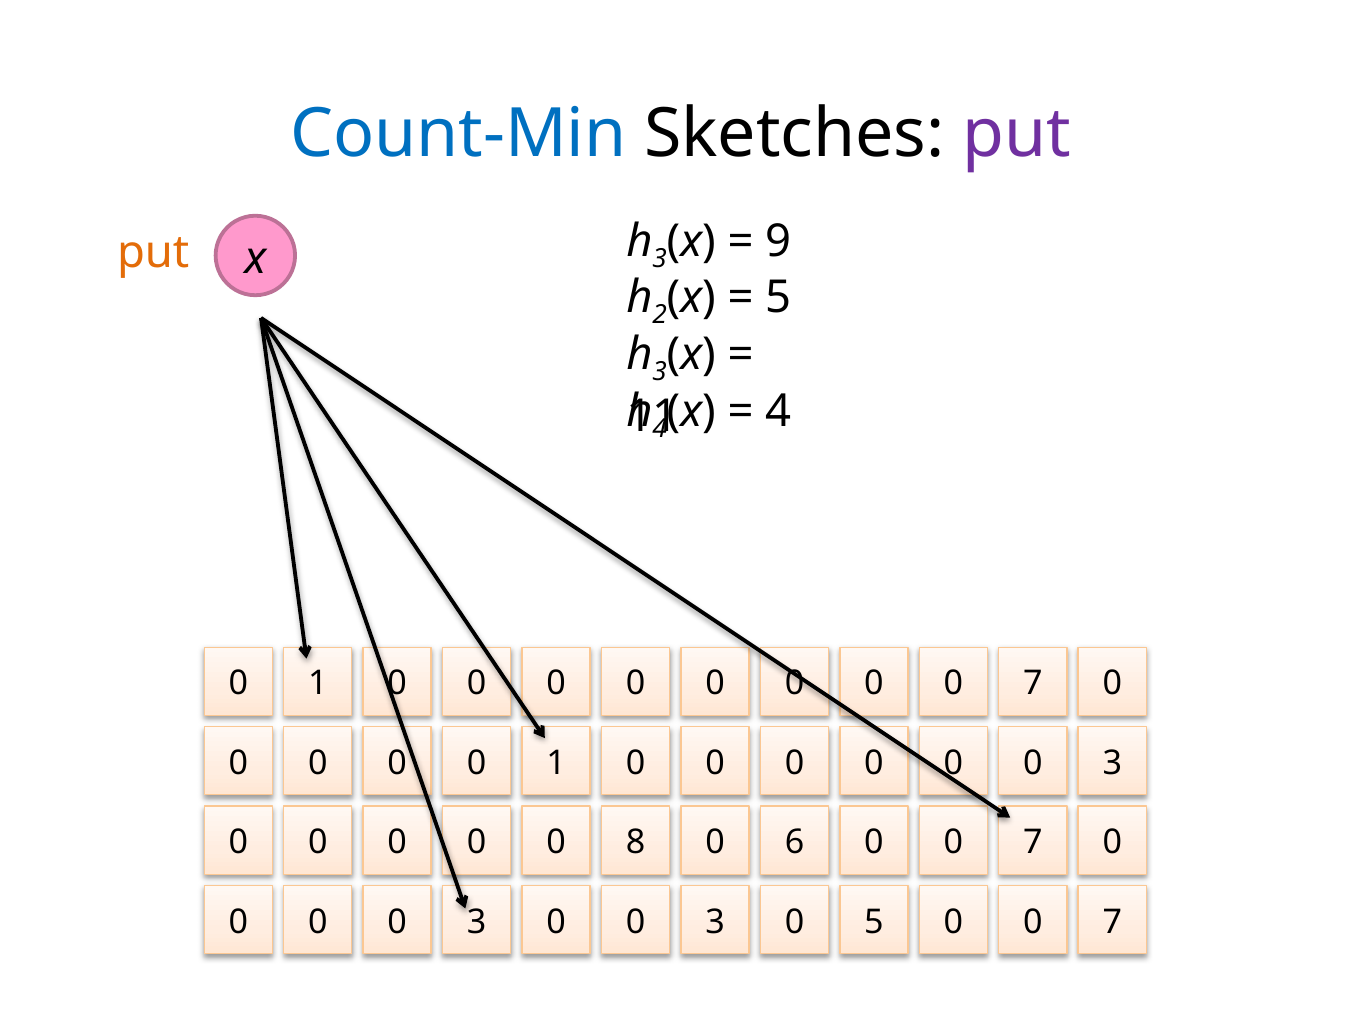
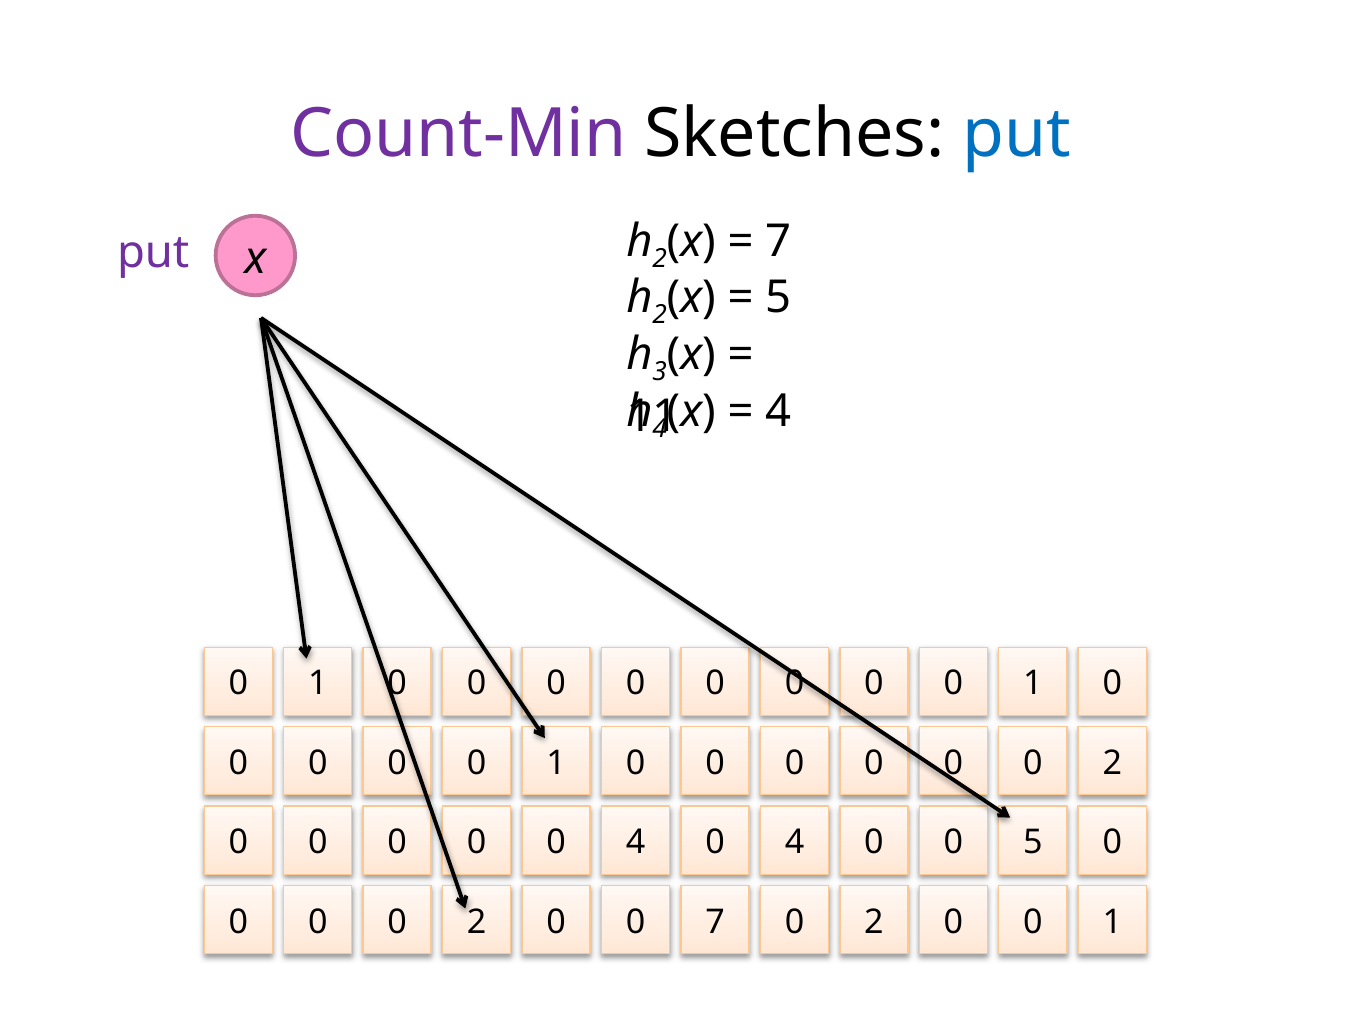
Count-Min colour: blue -> purple
put at (1017, 134) colour: purple -> blue
put at (153, 253) colour: orange -> purple
3 at (660, 259): 3 -> 2
9 at (778, 241): 9 -> 7
7 at (1033, 683): 7 -> 1
3 at (1112, 763): 3 -> 2
8 at (636, 842): 8 -> 4
6 at (794, 842): 6 -> 4
7 at (1033, 842): 7 -> 5
3 at (477, 922): 3 -> 2
3 at (715, 922): 3 -> 7
5 at (874, 922): 5 -> 2
7 at (1112, 922): 7 -> 1
